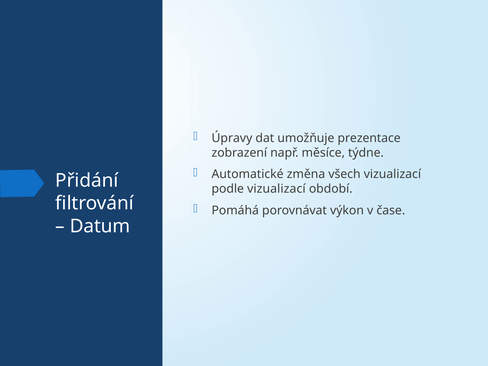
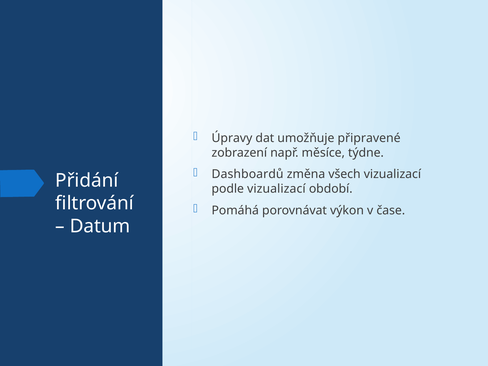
prezentace: prezentace -> připravené
Automatické: Automatické -> Dashboardů
